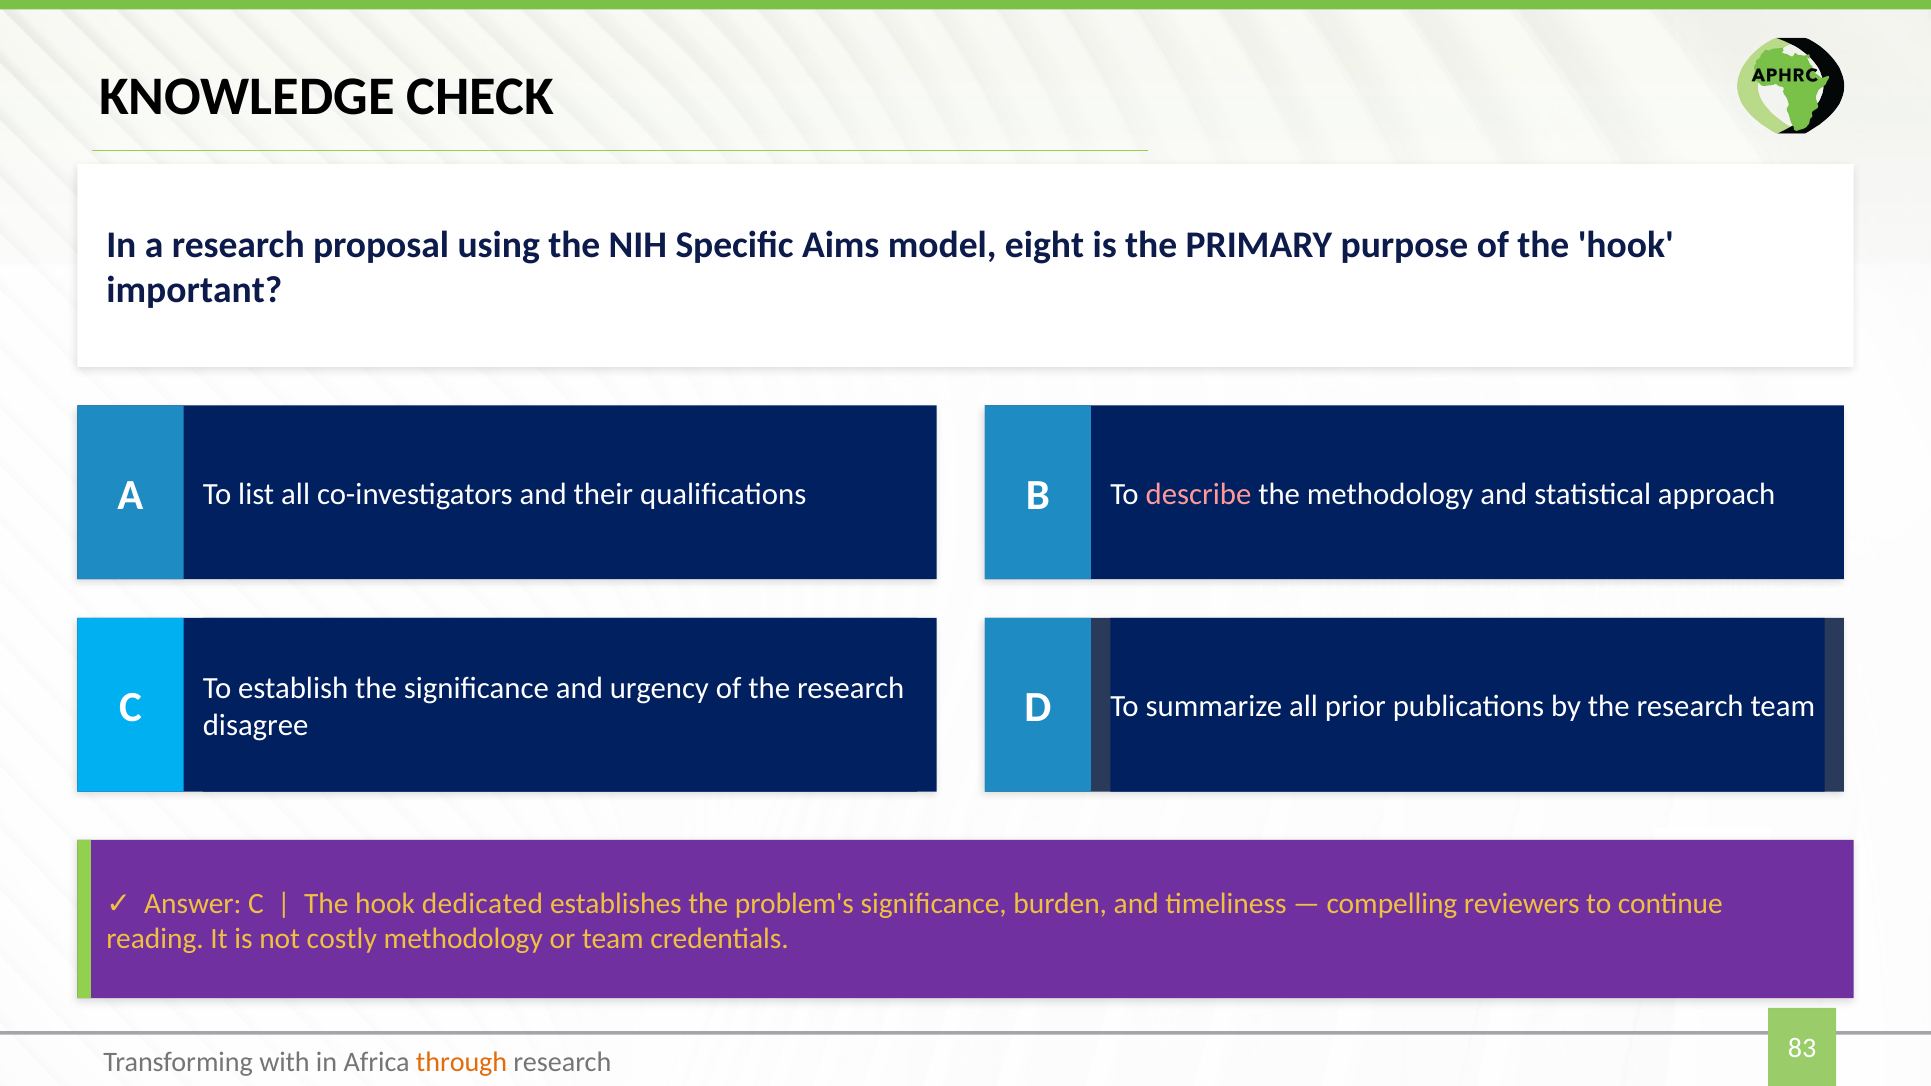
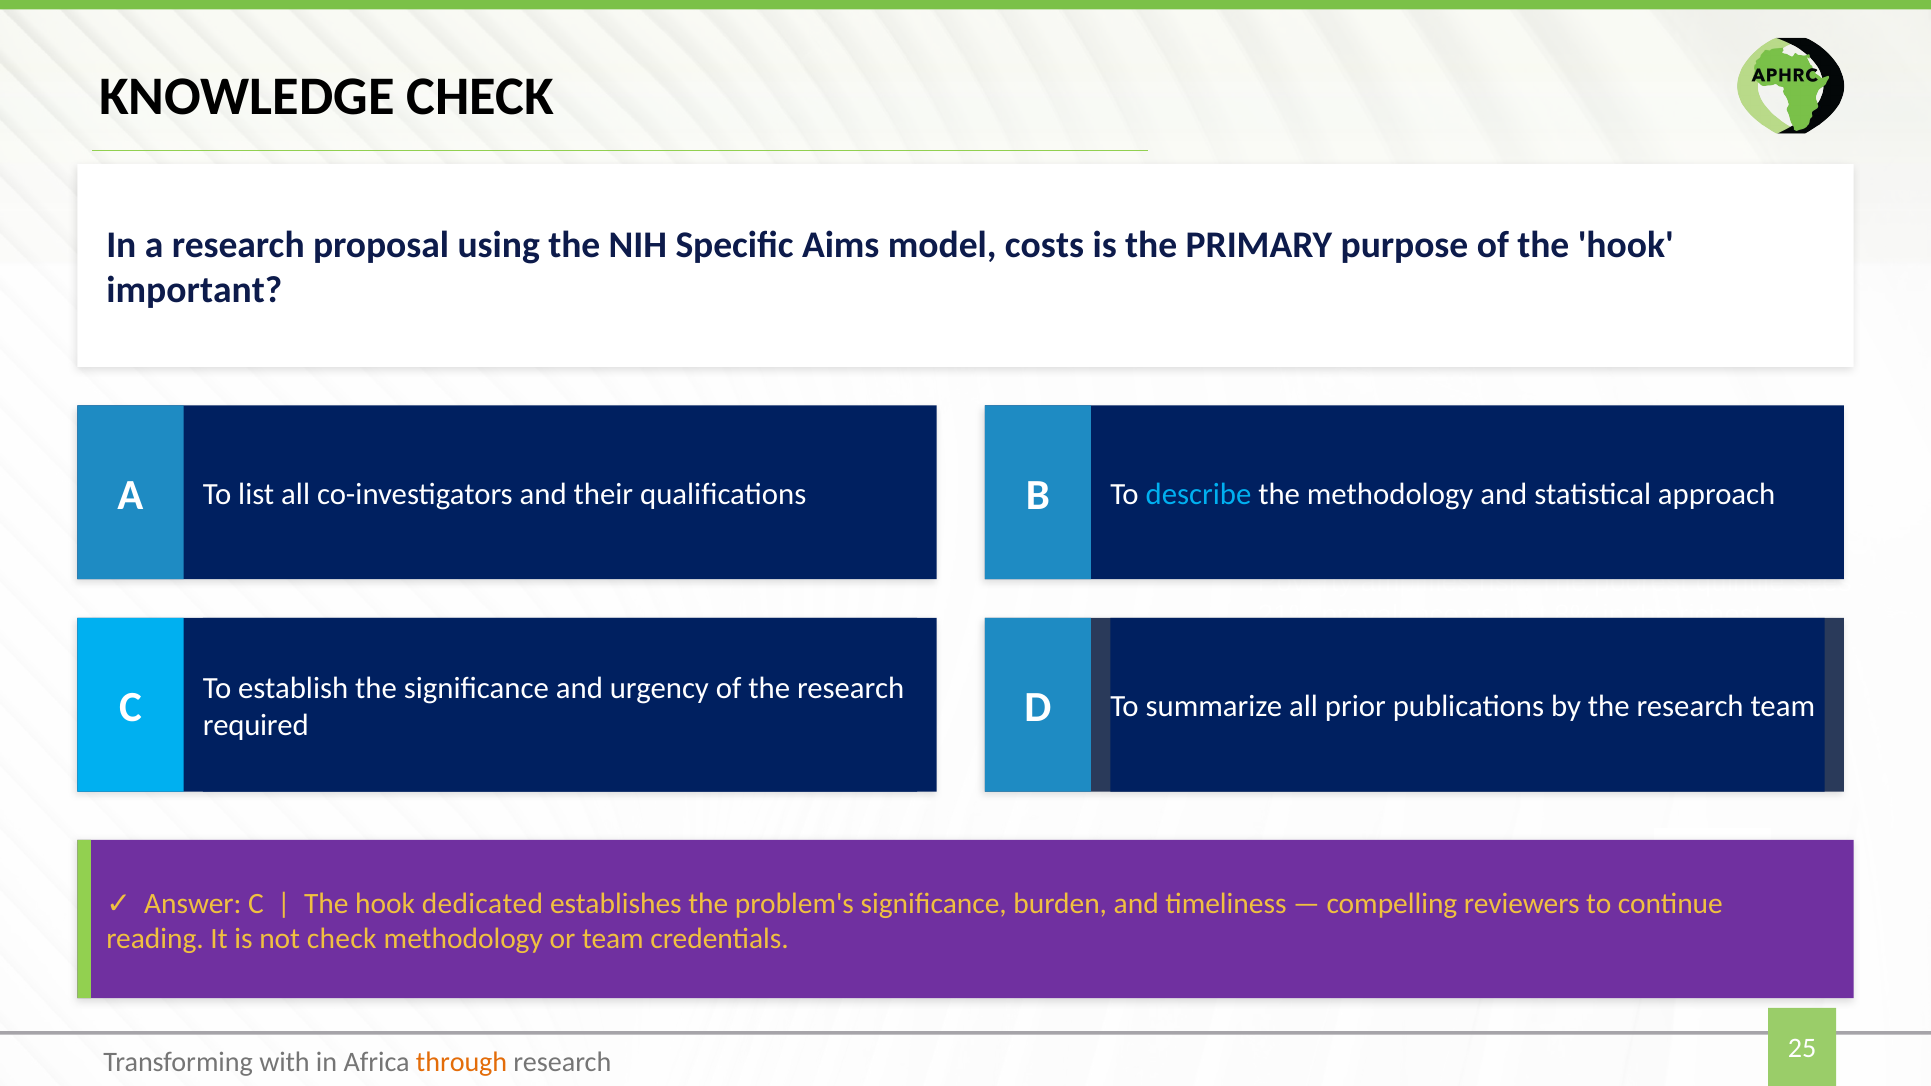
eight: eight -> costs
describe colour: pink -> light blue
disagree: disagree -> required
not costly: costly -> check
83: 83 -> 25
